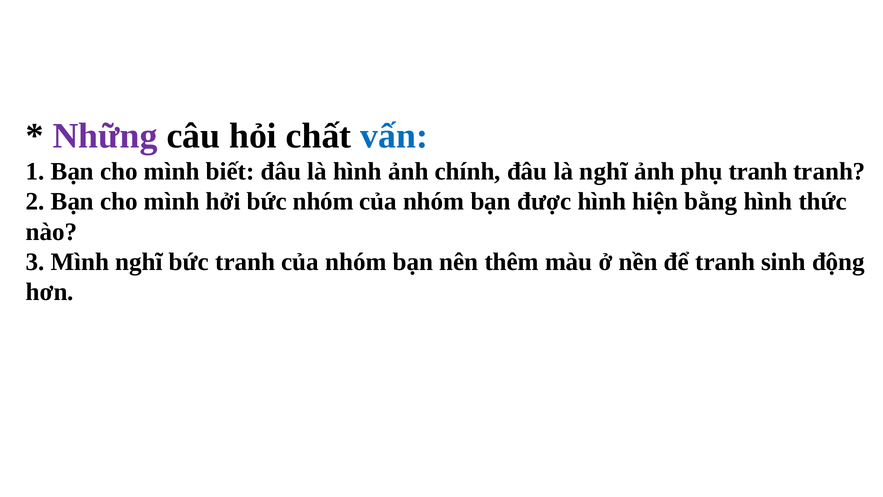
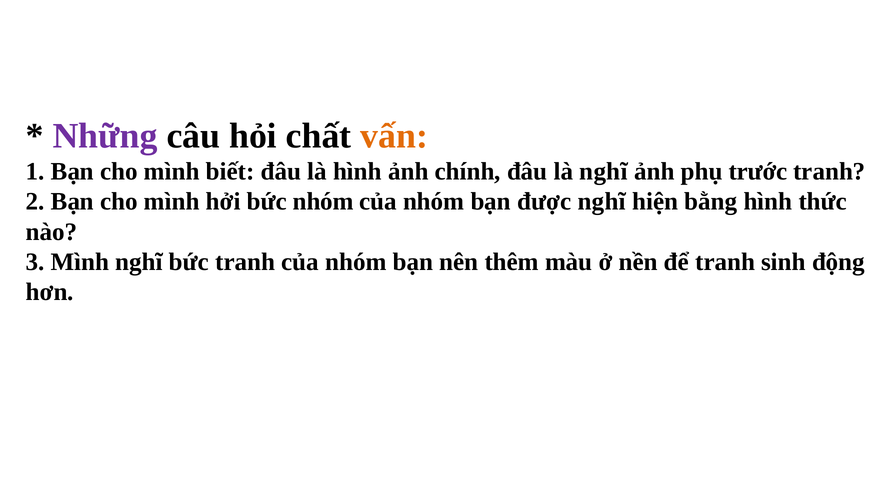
vấn colour: blue -> orange
phụ tranh: tranh -> trước
được hình: hình -> nghĩ
